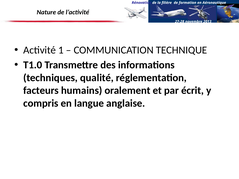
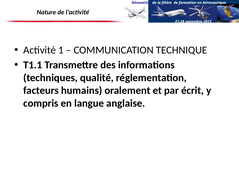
T1.0: T1.0 -> T1.1
